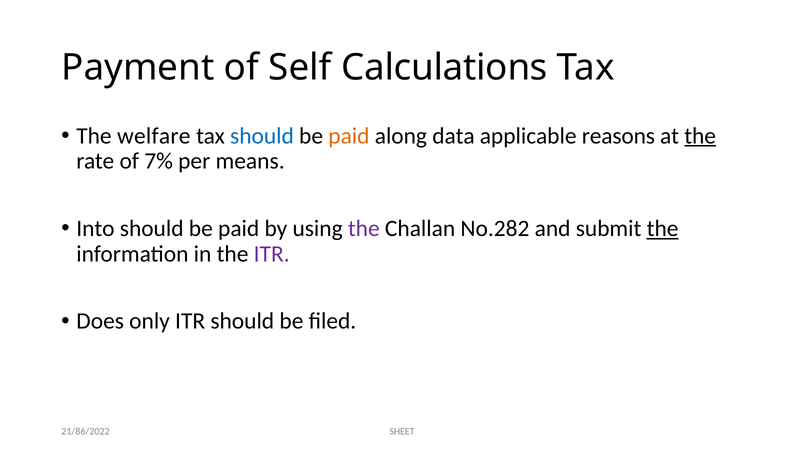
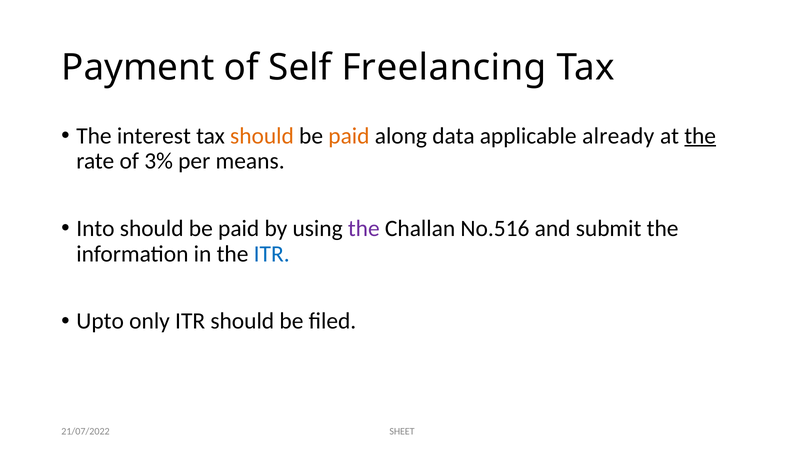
Calculations: Calculations -> Freelancing
welfare: welfare -> interest
should at (262, 136) colour: blue -> orange
reasons: reasons -> already
7%: 7% -> 3%
No.282: No.282 -> No.516
the at (663, 229) underline: present -> none
ITR at (272, 254) colour: purple -> blue
Does: Does -> Upto
21/86/2022: 21/86/2022 -> 21/07/2022
